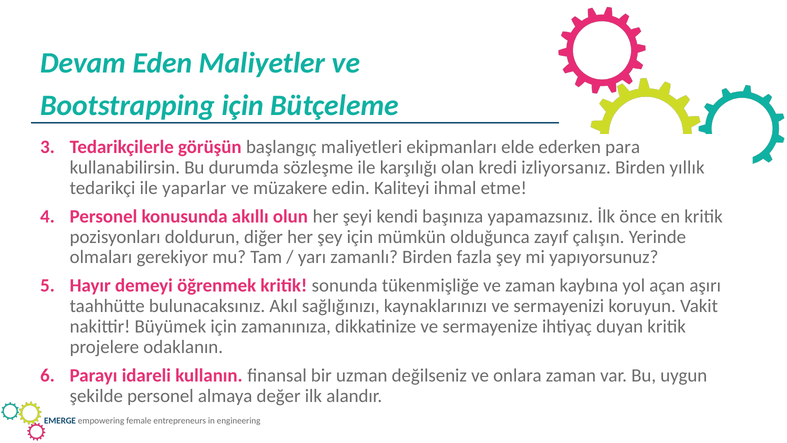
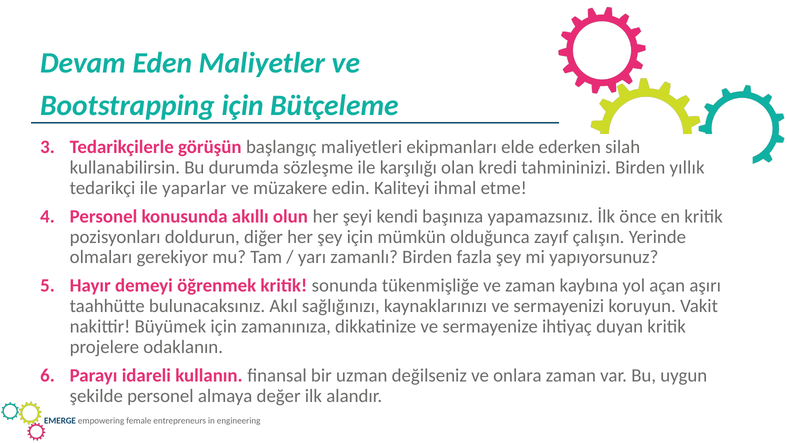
para: para -> silah
izliyorsanız: izliyorsanız -> tahmininizi
